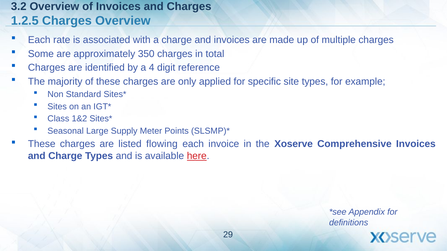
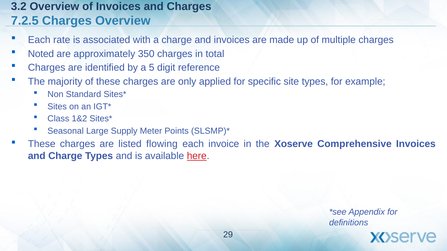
1.2.5: 1.2.5 -> 7.2.5
Some: Some -> Noted
4: 4 -> 5
